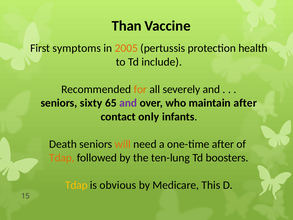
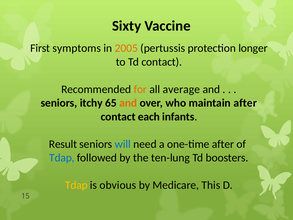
Than: Than -> Sixty
health: health -> longer
Td include: include -> contact
severely: severely -> average
sixty: sixty -> itchy
and at (128, 103) colour: purple -> orange
only: only -> each
Death: Death -> Result
will colour: orange -> blue
Tdap at (62, 158) colour: orange -> blue
